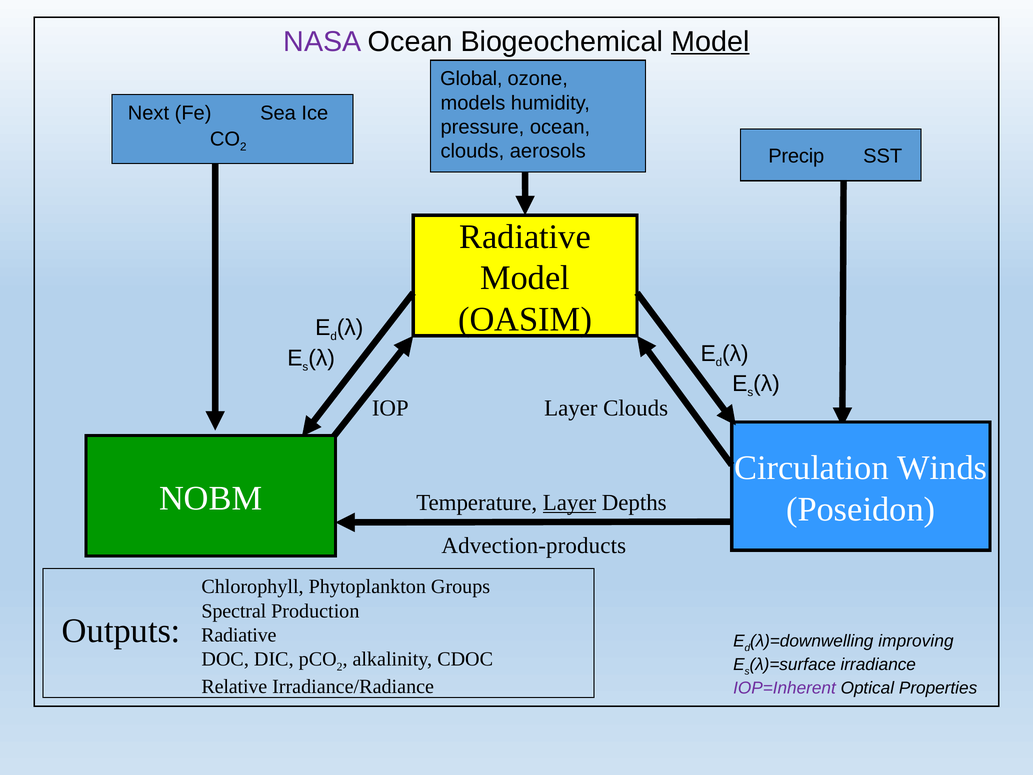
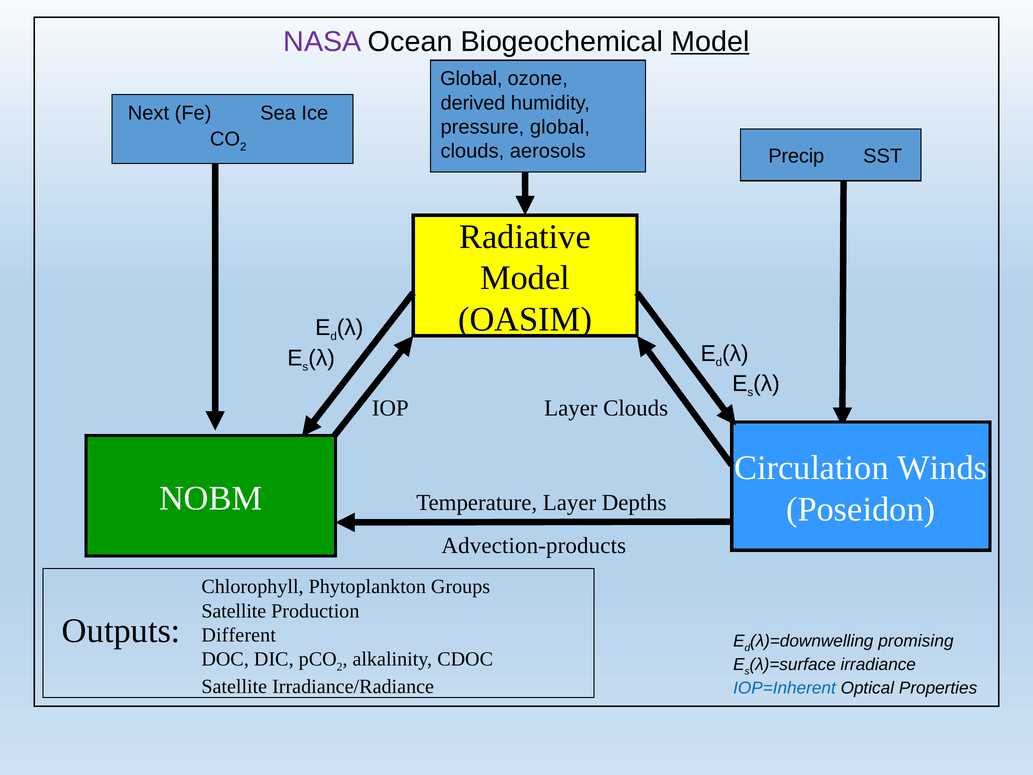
models: models -> derived
pressure ocean: ocean -> global
Layer at (569, 503) underline: present -> none
Spectral at (234, 611): Spectral -> Satellite
Radiative at (239, 635): Radiative -> Different
improving: improving -> promising
Relative at (234, 686): Relative -> Satellite
IOP=Inherent colour: purple -> blue
